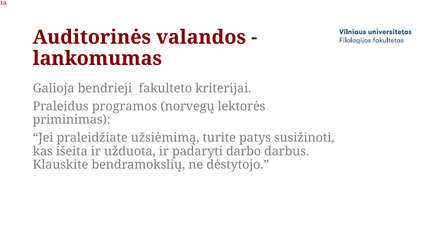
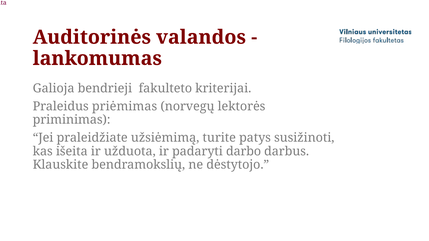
programos: programos -> priėmimas
